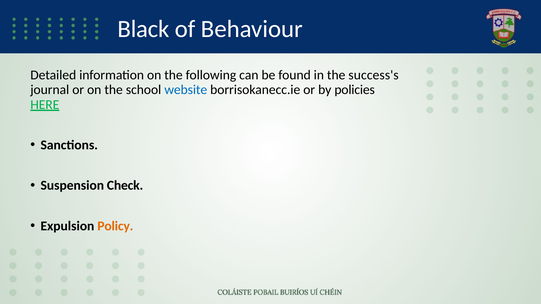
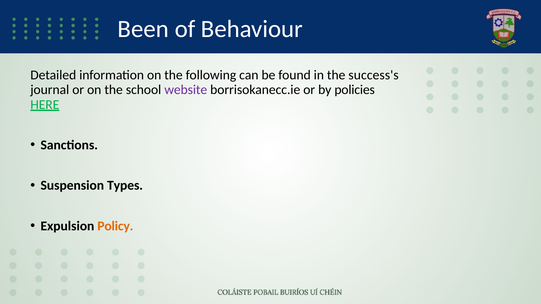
Black: Black -> Been
website colour: blue -> purple
Check: Check -> Types
